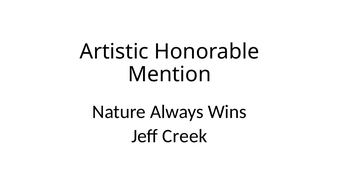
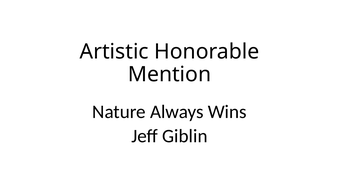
Creek: Creek -> Giblin
